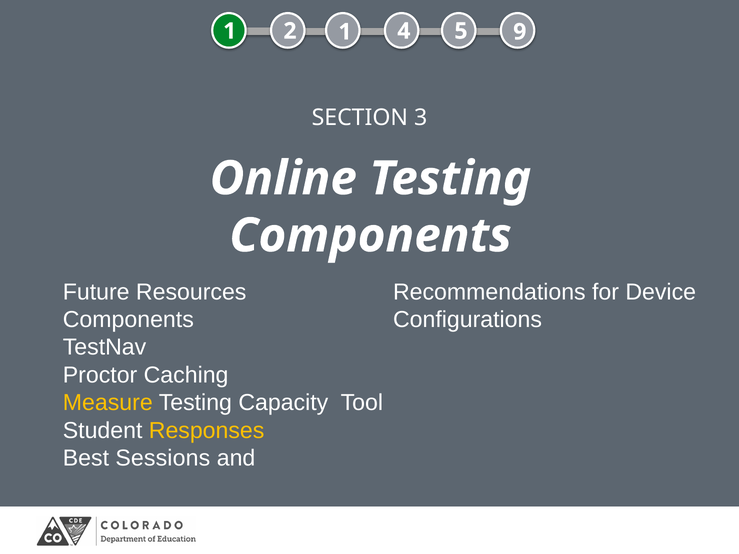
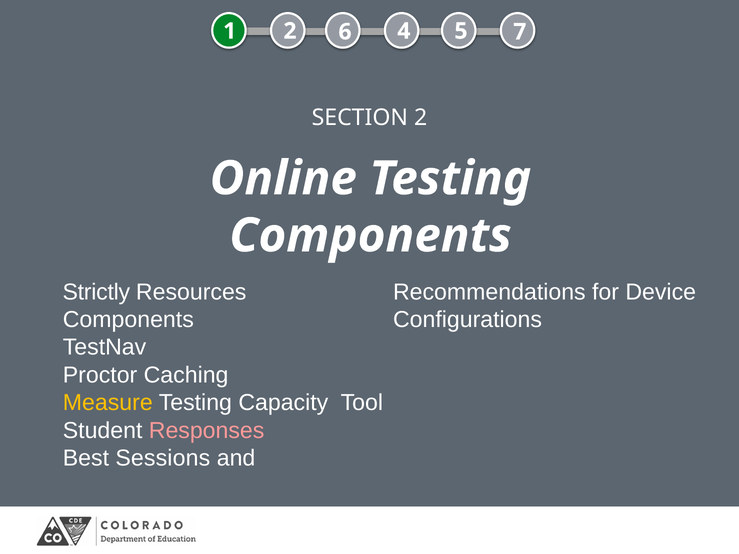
9: 9 -> 7
1 1: 1 -> 6
SECTION 3: 3 -> 2
Future: Future -> Strictly
Responses colour: yellow -> pink
